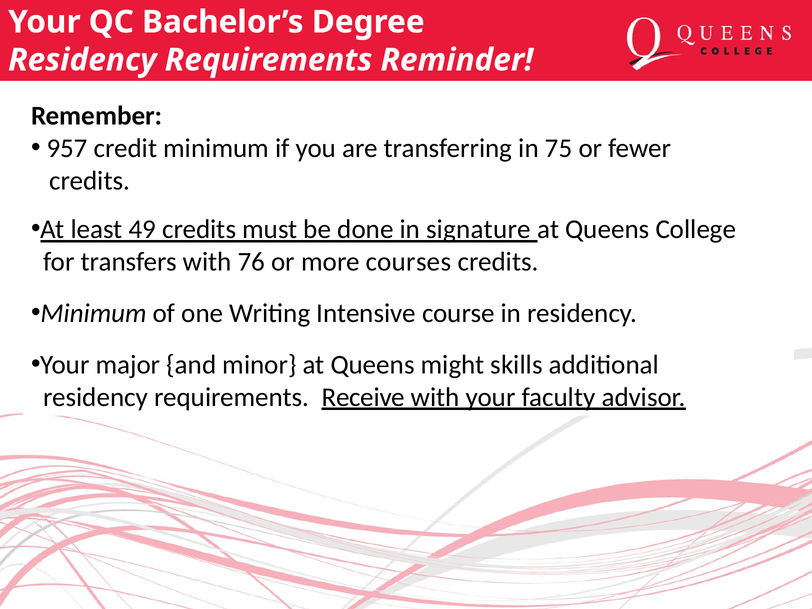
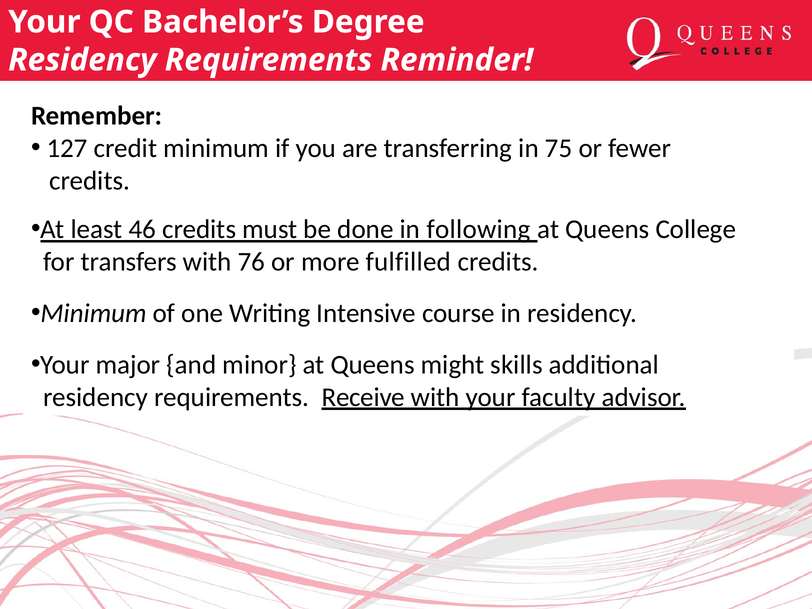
957: 957 -> 127
49: 49 -> 46
signature: signature -> following
courses: courses -> fulfilled
